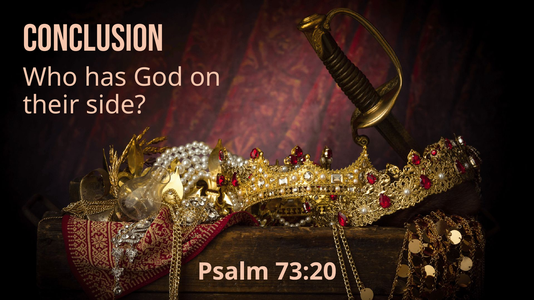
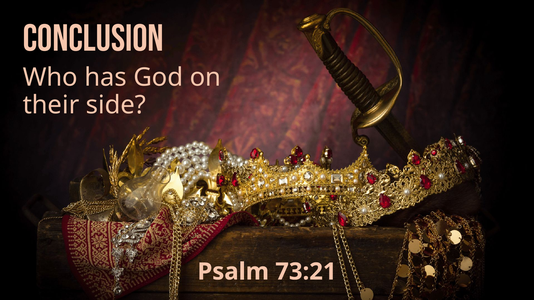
73:20: 73:20 -> 73:21
